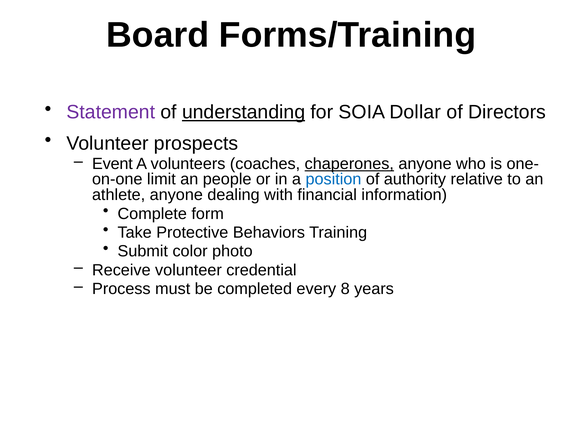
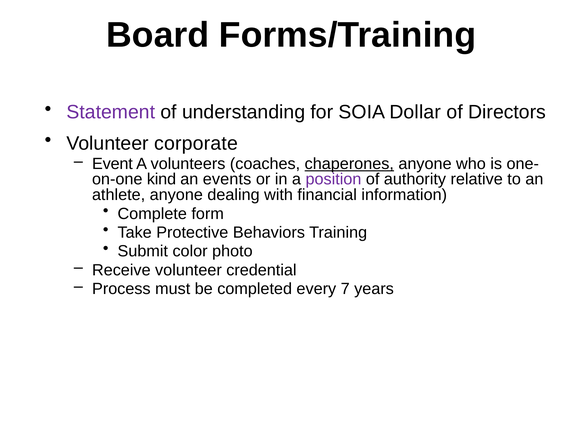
understanding underline: present -> none
prospects: prospects -> corporate
limit: limit -> kind
people: people -> events
position colour: blue -> purple
8: 8 -> 7
